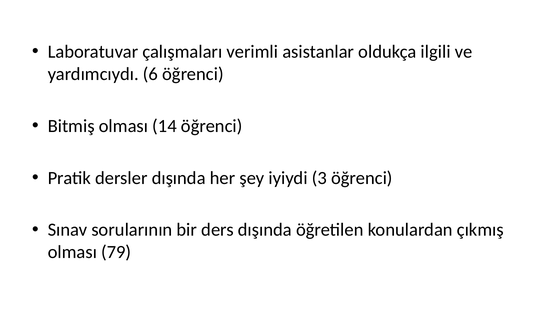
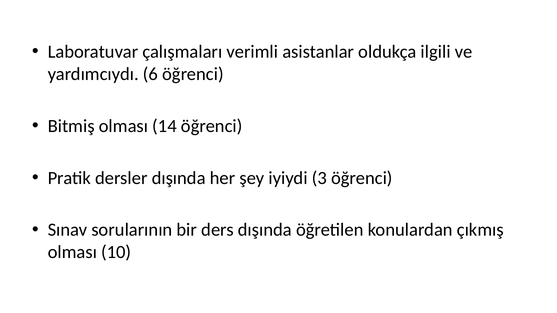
79: 79 -> 10
